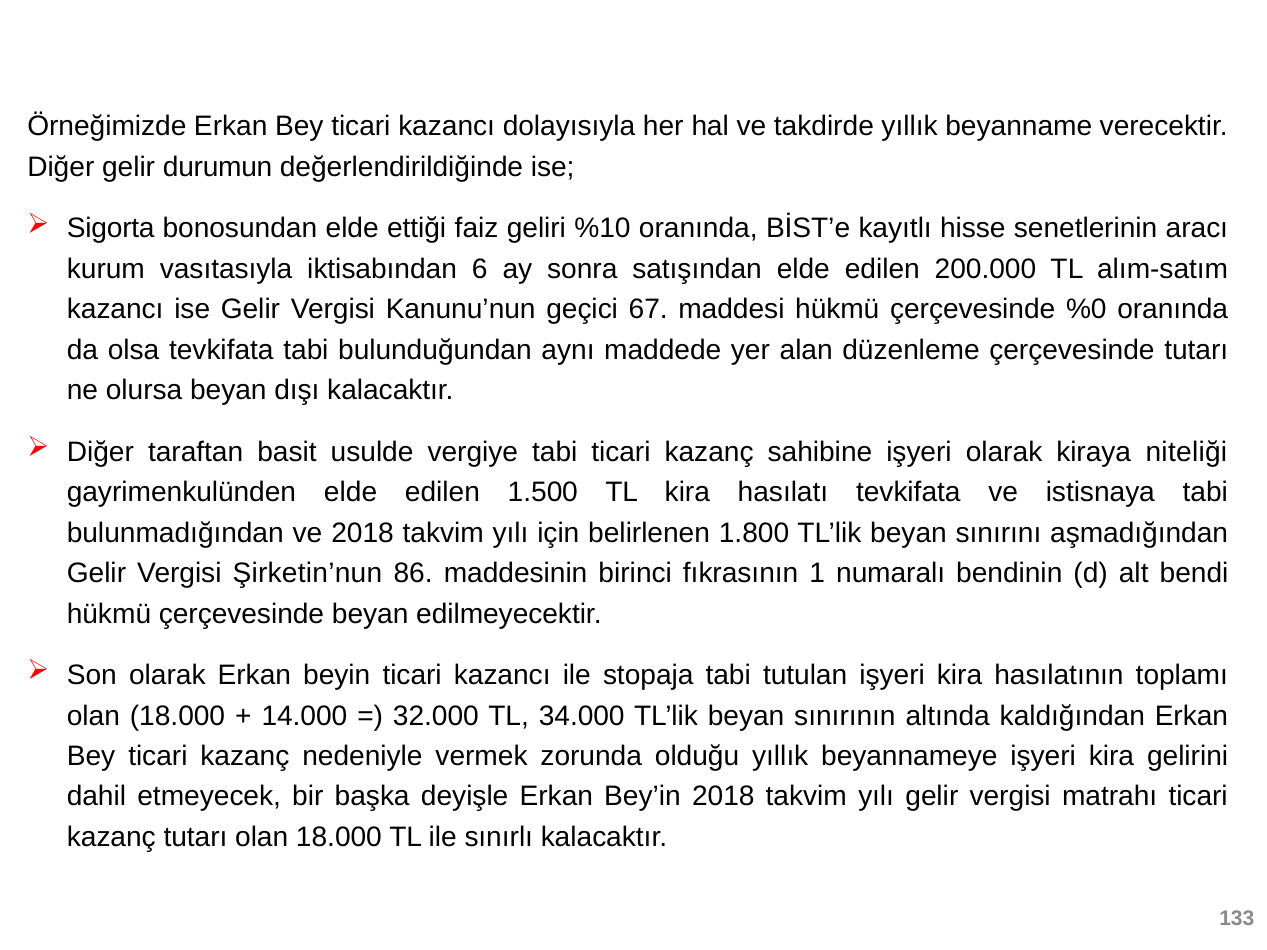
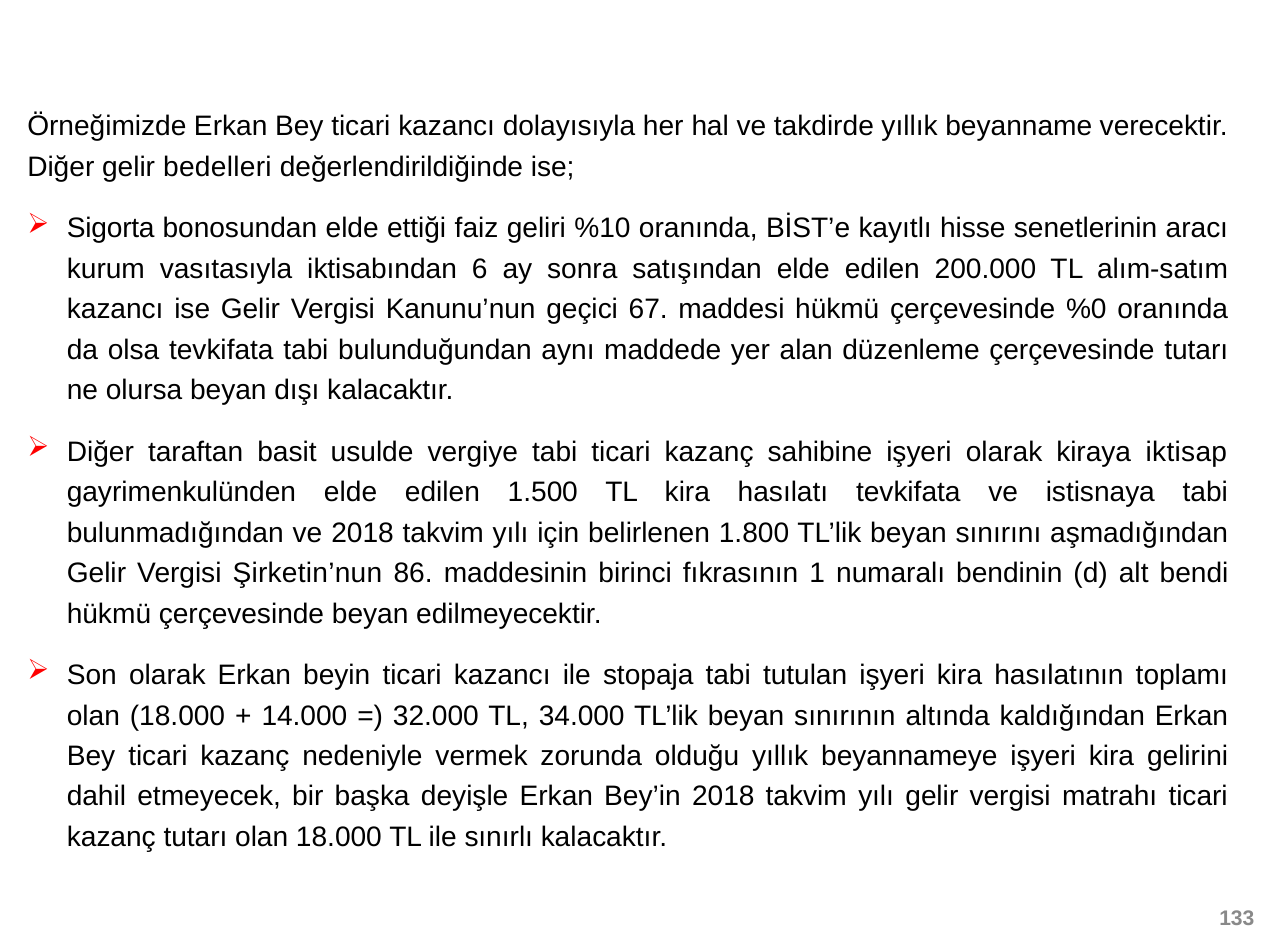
durumun: durumun -> bedelleri
niteliği: niteliği -> iktisap
